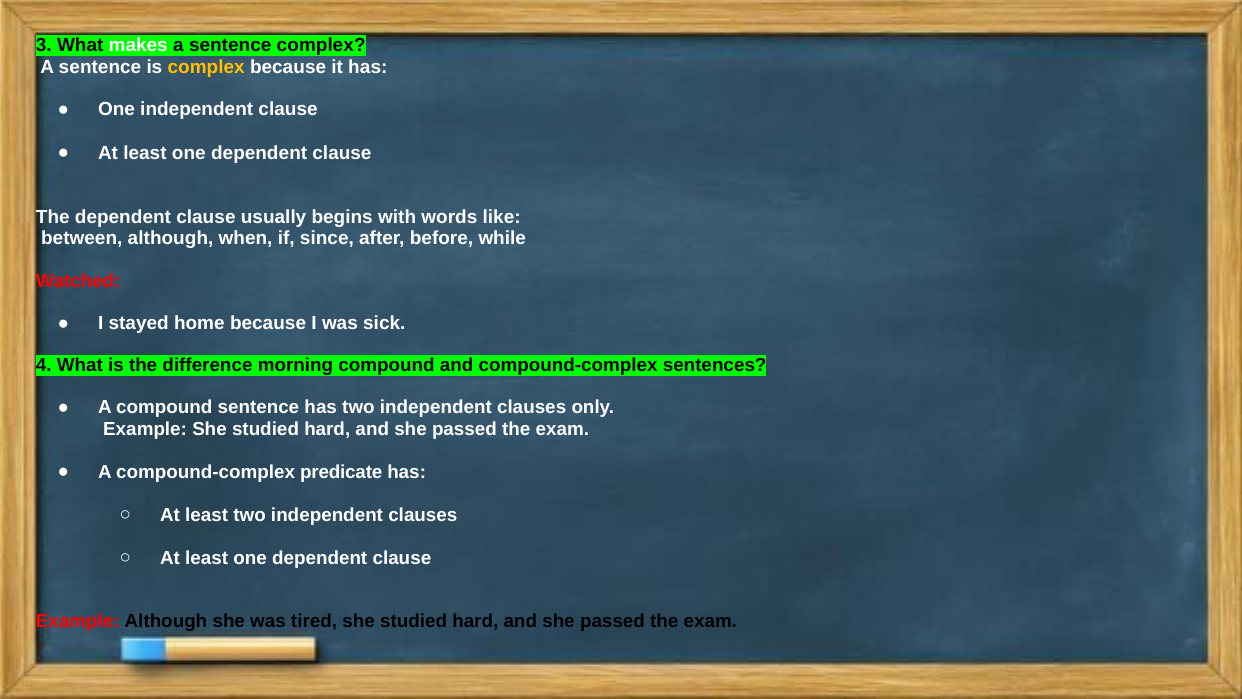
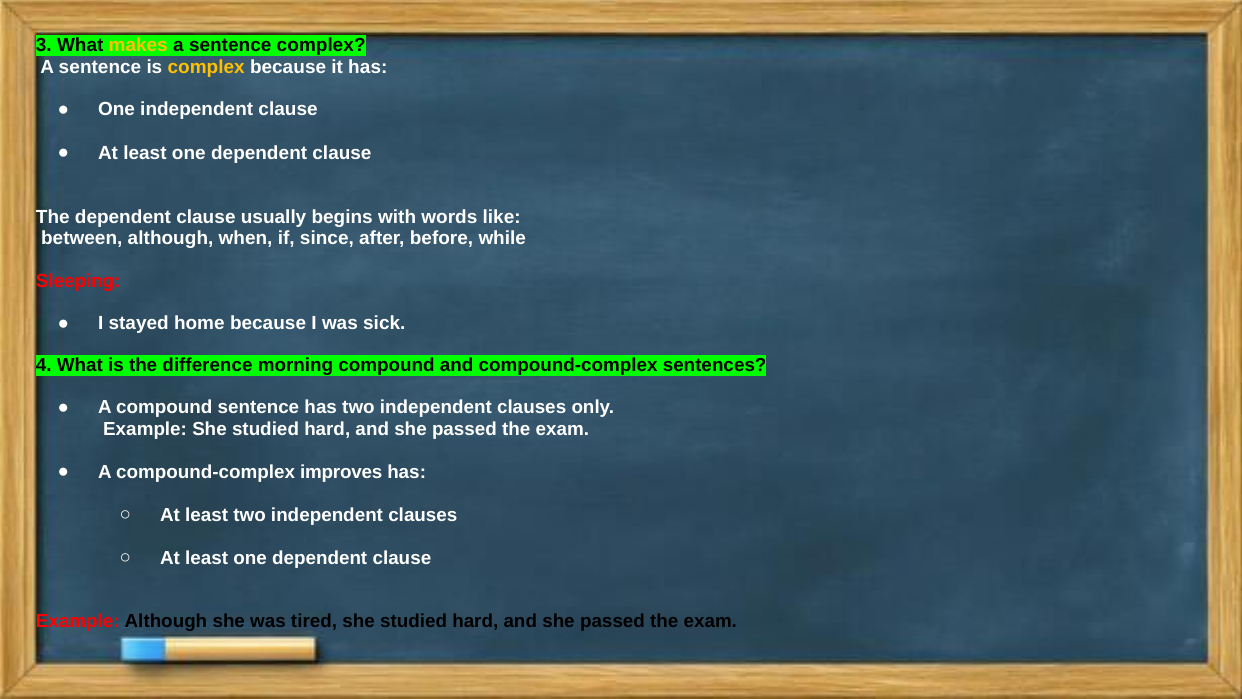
makes colour: white -> yellow
Watched: Watched -> Sleeping
predicate: predicate -> improves
